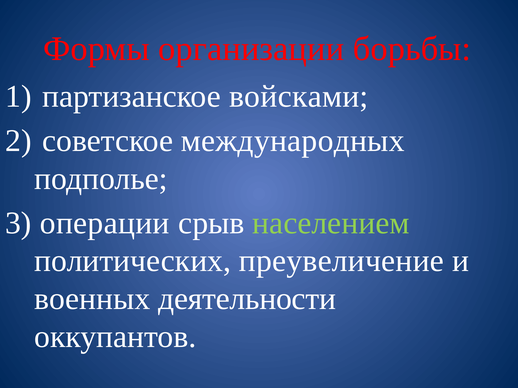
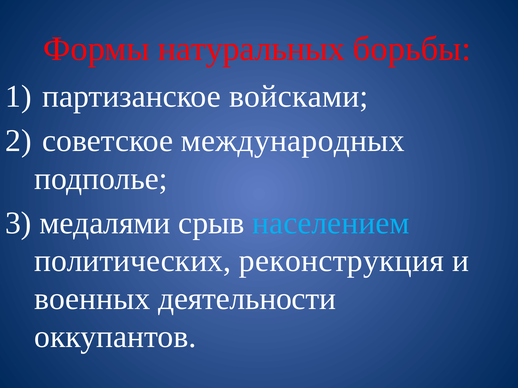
организации: организации -> натуральных
операции: операции -> медалями
населением colour: light green -> light blue
преувеличение: преувеличение -> реконструкция
